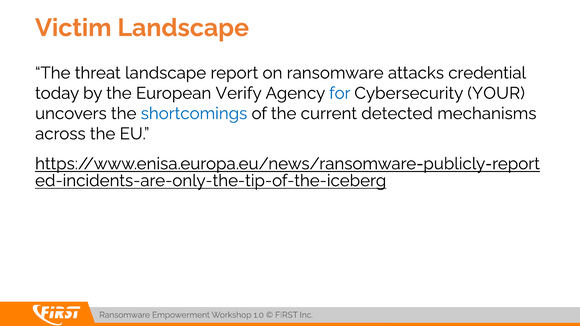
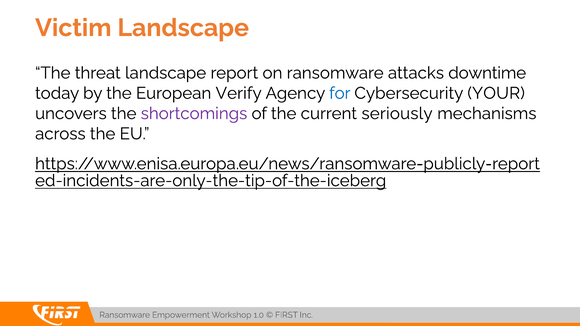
credential: credential -> downtime
shortcomings colour: blue -> purple
detected: detected -> seriously
